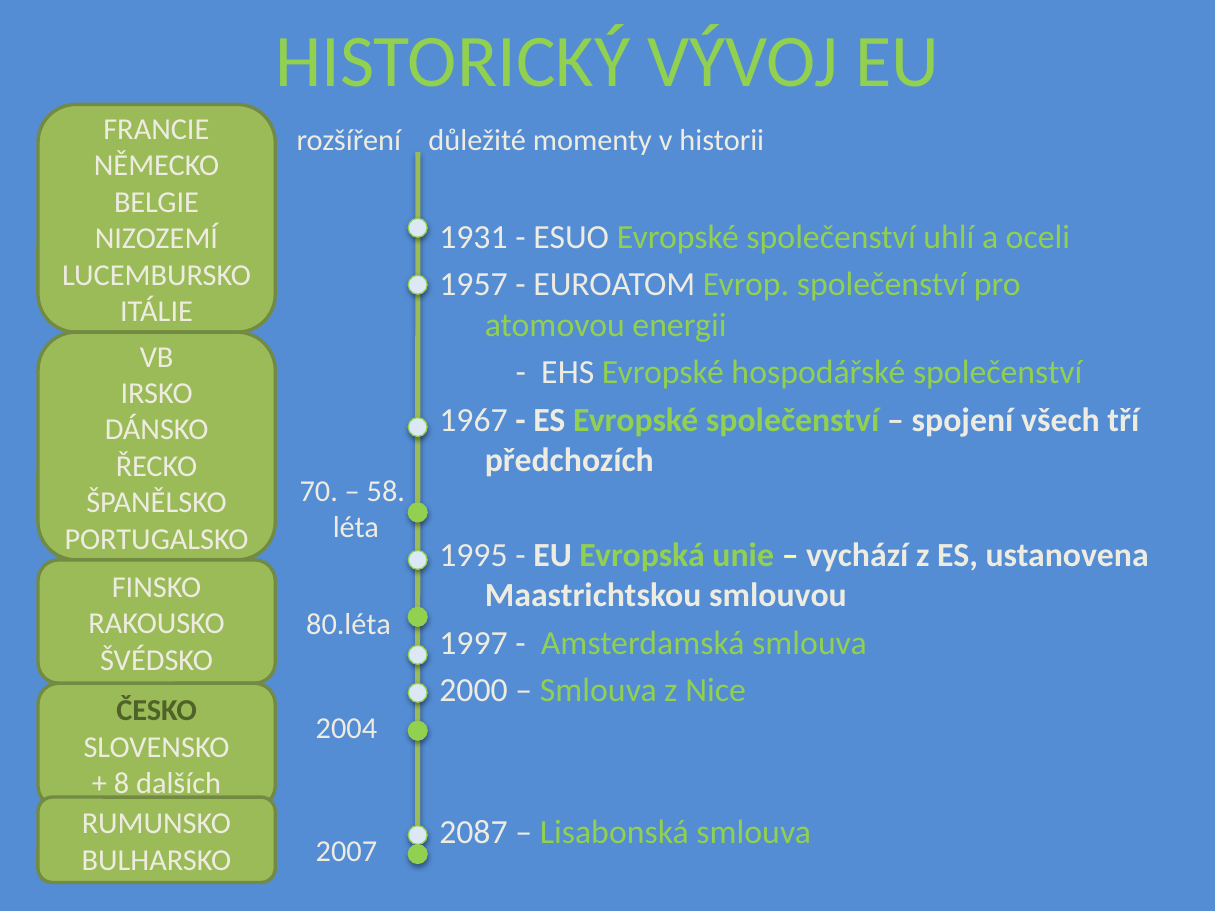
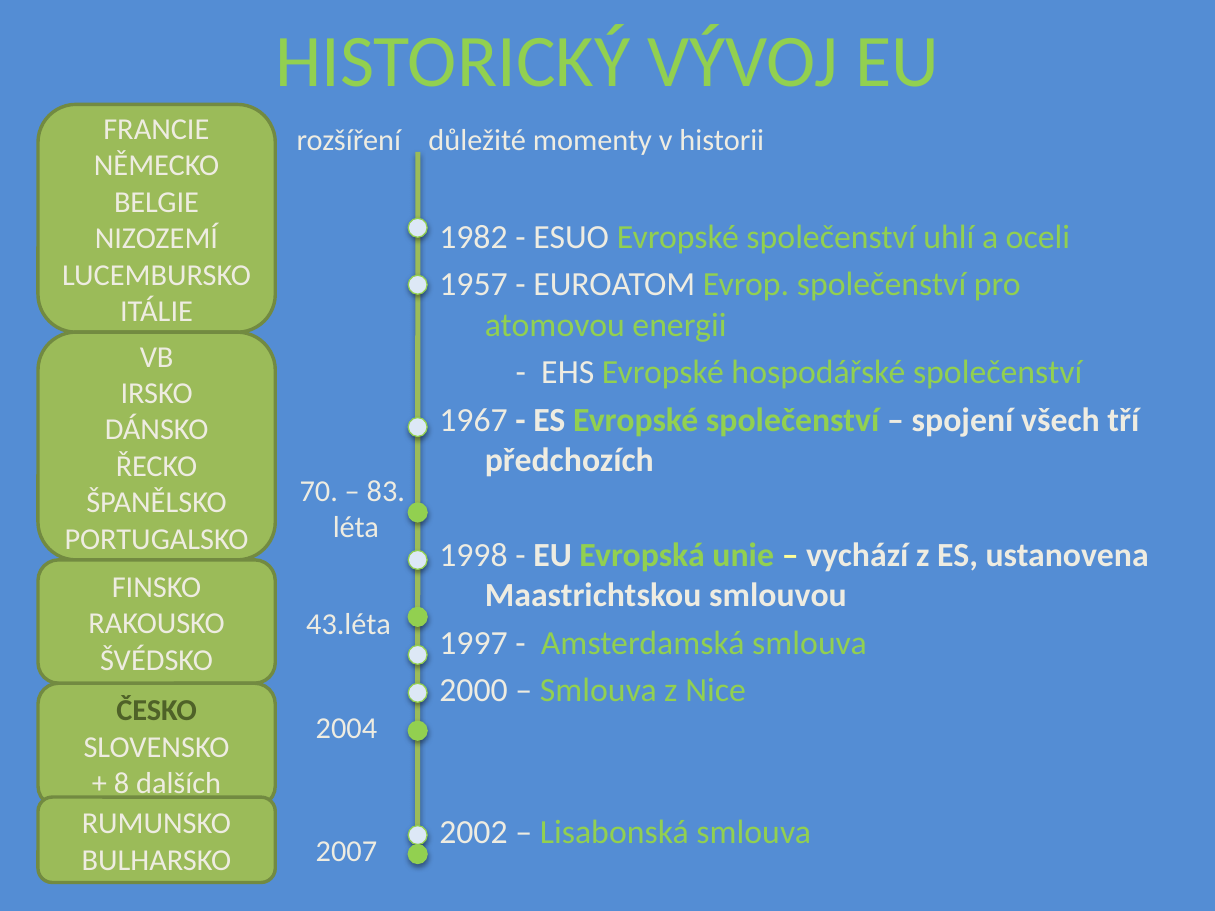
1931: 1931 -> 1982
58: 58 -> 83
1995: 1995 -> 1998
80.léta: 80.léta -> 43.léta
2087: 2087 -> 2002
